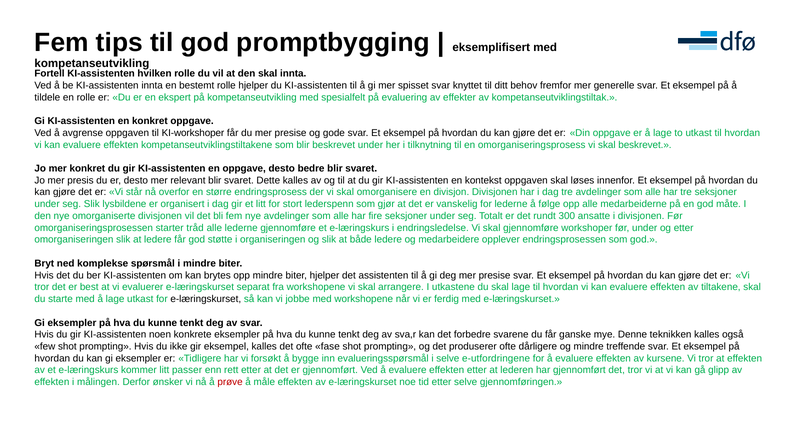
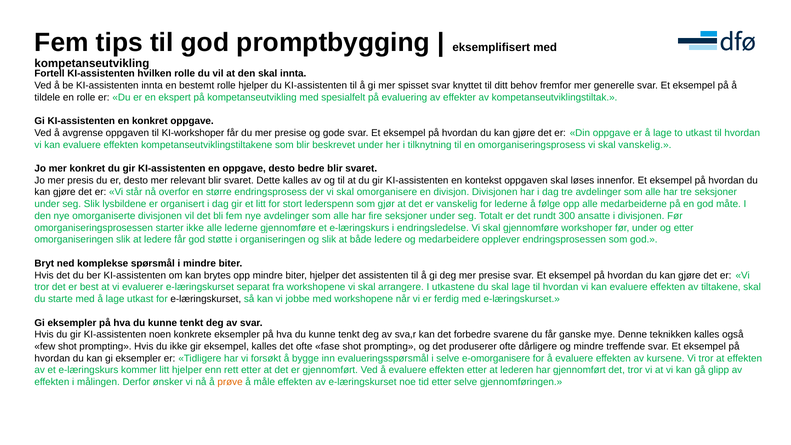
skal beskrevet: beskrevet -> vanskelig
starter tråd: tråd -> ikke
e-utfordringene: e-utfordringene -> e-omorganisere
litt passer: passer -> hjelper
prøve colour: red -> orange
